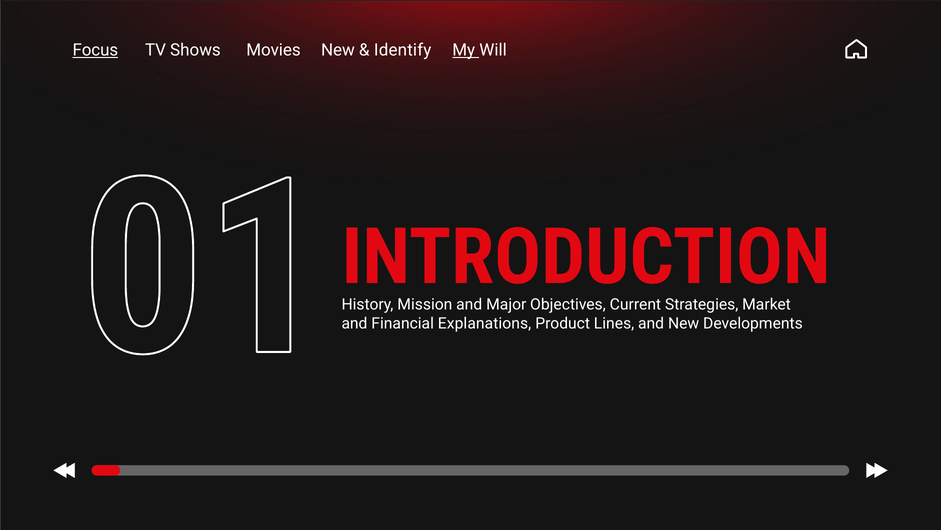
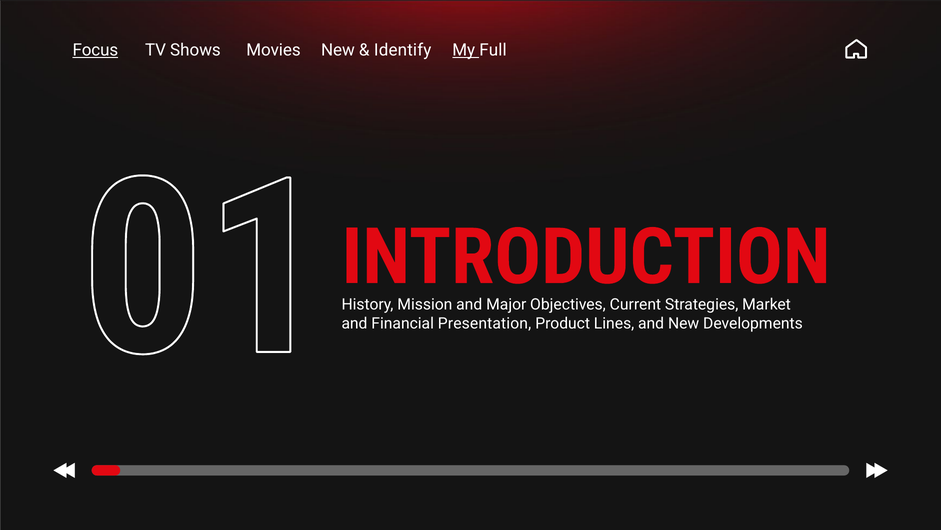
Will: Will -> Full
Explanations: Explanations -> Presentation
